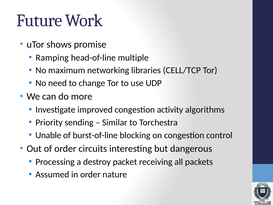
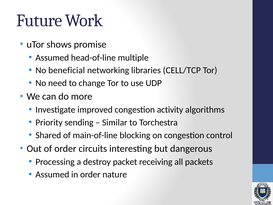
Ramping at (52, 58): Ramping -> Assumed
maximum: maximum -> beneficial
Unable: Unable -> Shared
burst-of-line: burst-of-line -> main-of-line
